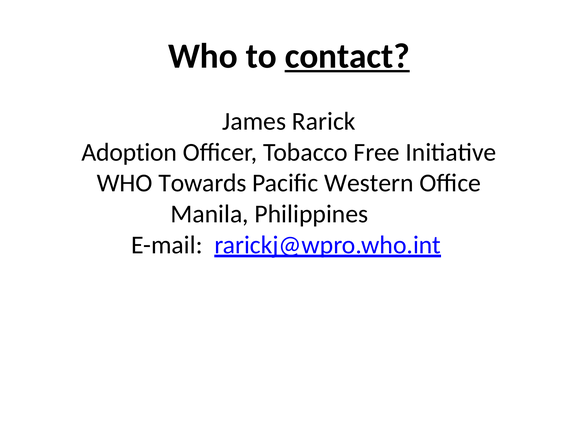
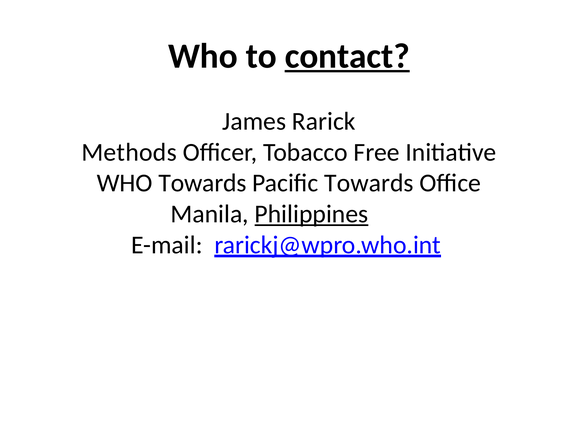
Adoption: Adoption -> Methods
Pacific Western: Western -> Towards
Philippines underline: none -> present
